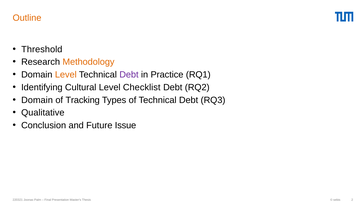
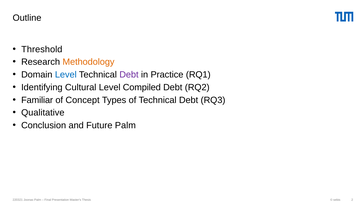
Outline colour: orange -> black
Level at (66, 75) colour: orange -> blue
Checklist: Checklist -> Compiled
Domain at (37, 100): Domain -> Familiar
Tracking: Tracking -> Concept
Future Issue: Issue -> Palm
